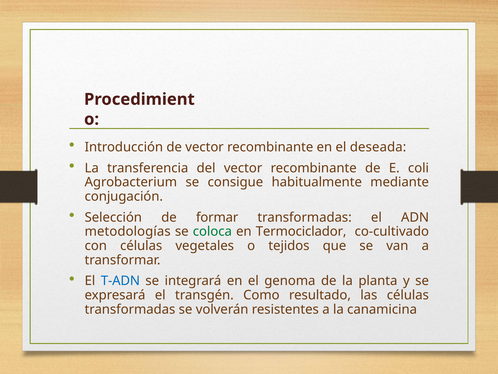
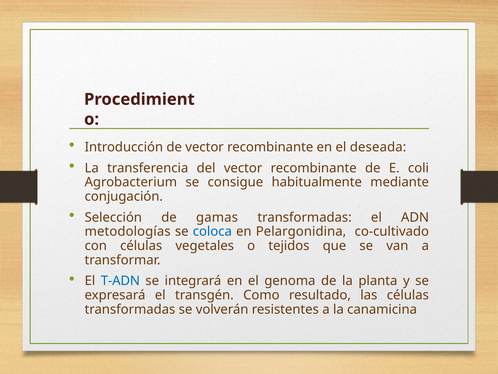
formar: formar -> gamas
coloca colour: green -> blue
Termociclador: Termociclador -> Pelargonidina
